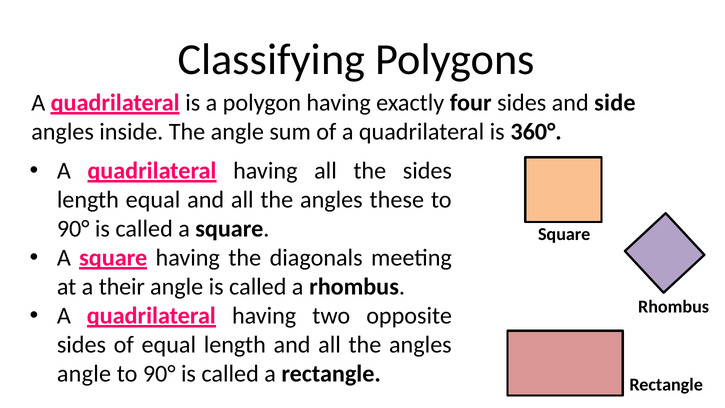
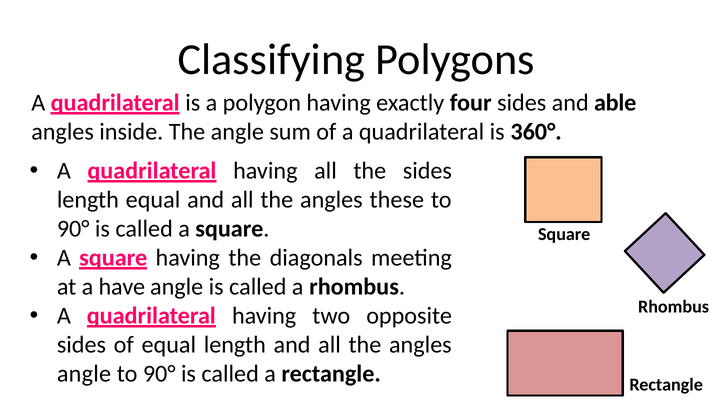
side: side -> able
their: their -> have
